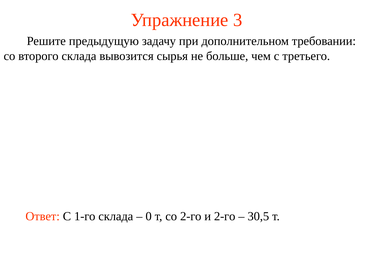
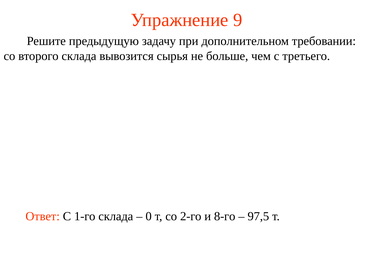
3: 3 -> 9
и 2-го: 2-го -> 8-го
30,5: 30,5 -> 97,5
